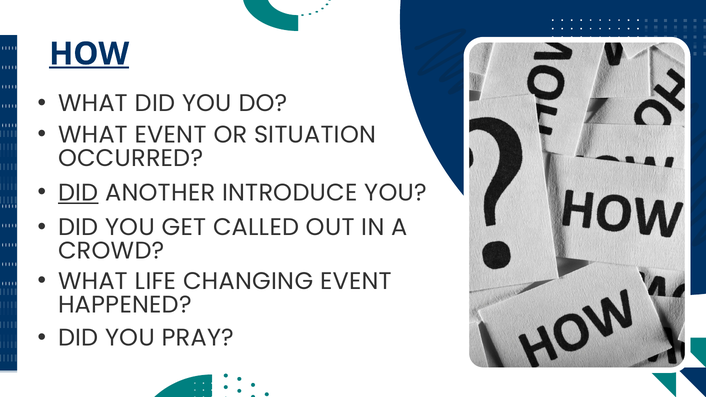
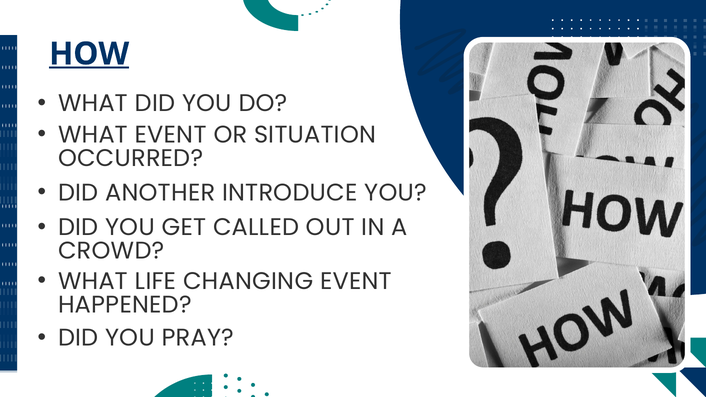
DID at (78, 193) underline: present -> none
